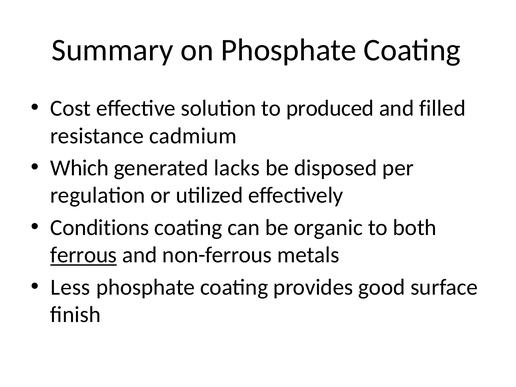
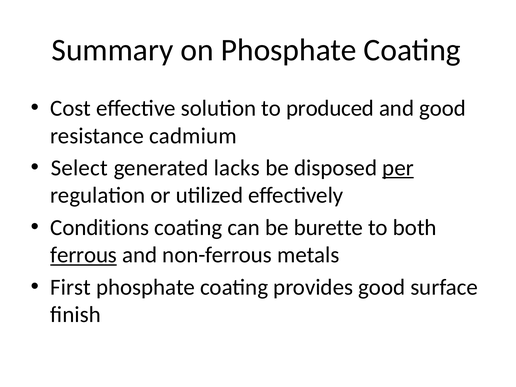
and filled: filled -> good
Which: Which -> Select
per underline: none -> present
organic: organic -> burette
Less: Less -> First
